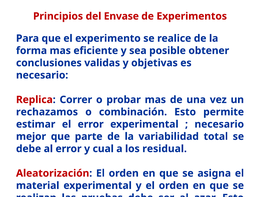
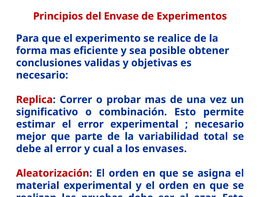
rechazamos: rechazamos -> significativo
residual: residual -> envases
